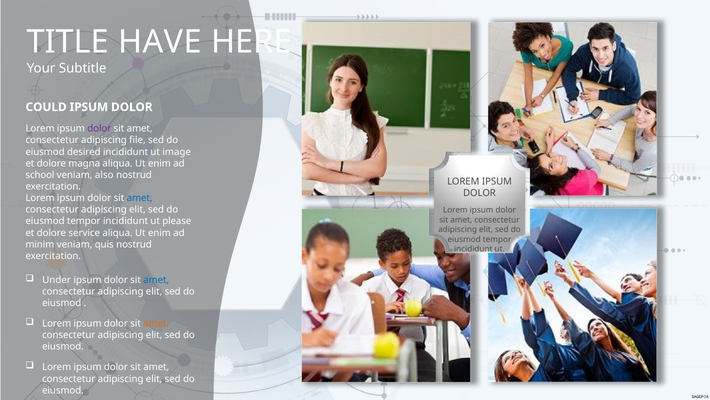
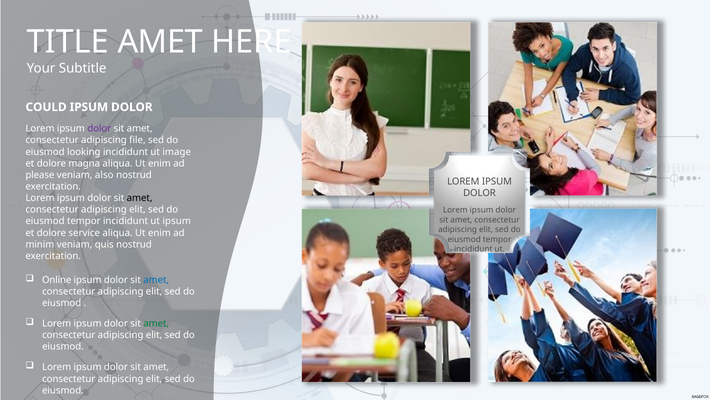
TITLE HAVE: HAVE -> AMET
desired: desired -> looking
school: school -> please
amet at (140, 198) colour: blue -> black
ut please: please -> ipsum
Under: Under -> Online
amet at (156, 323) colour: orange -> green
